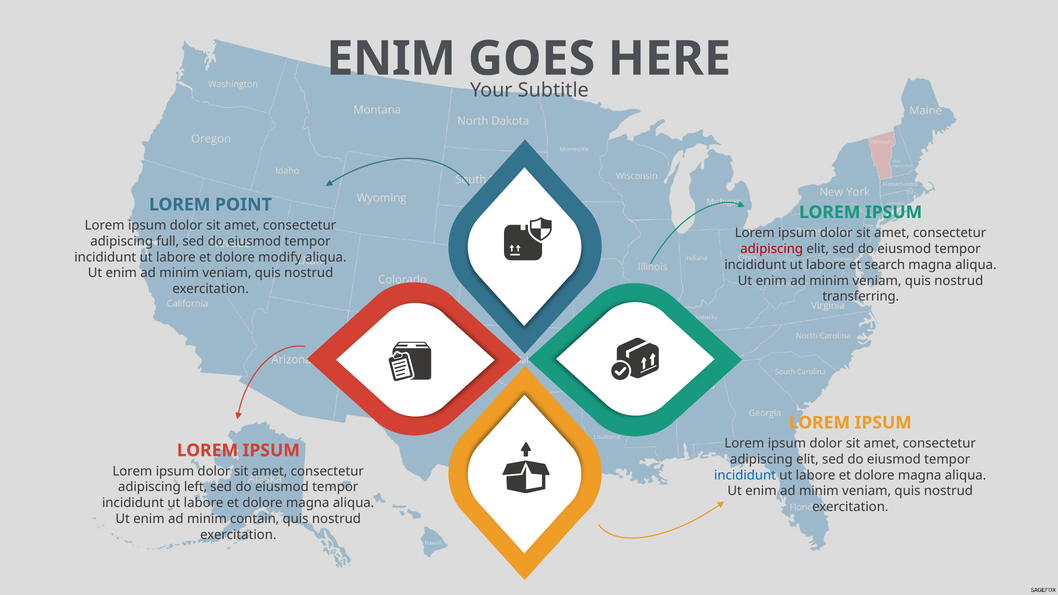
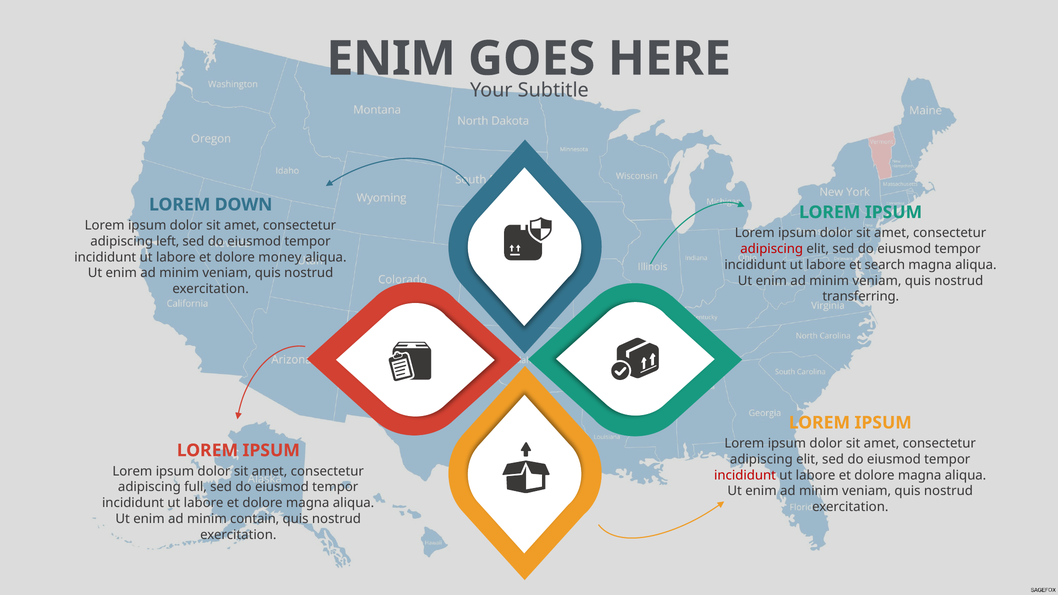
POINT: POINT -> DOWN
full: full -> left
modify: modify -> money
incididunt at (745, 475) colour: blue -> red
left: left -> full
